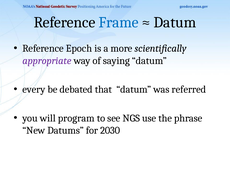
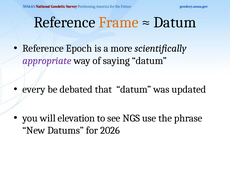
Frame colour: blue -> orange
referred: referred -> updated
program: program -> elevation
2030: 2030 -> 2026
